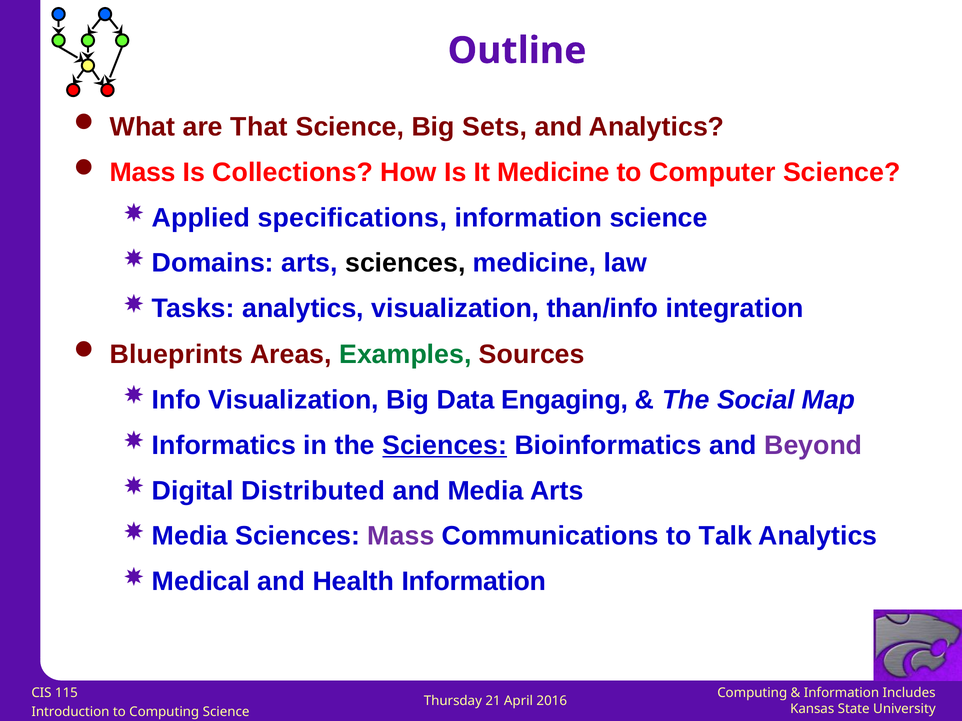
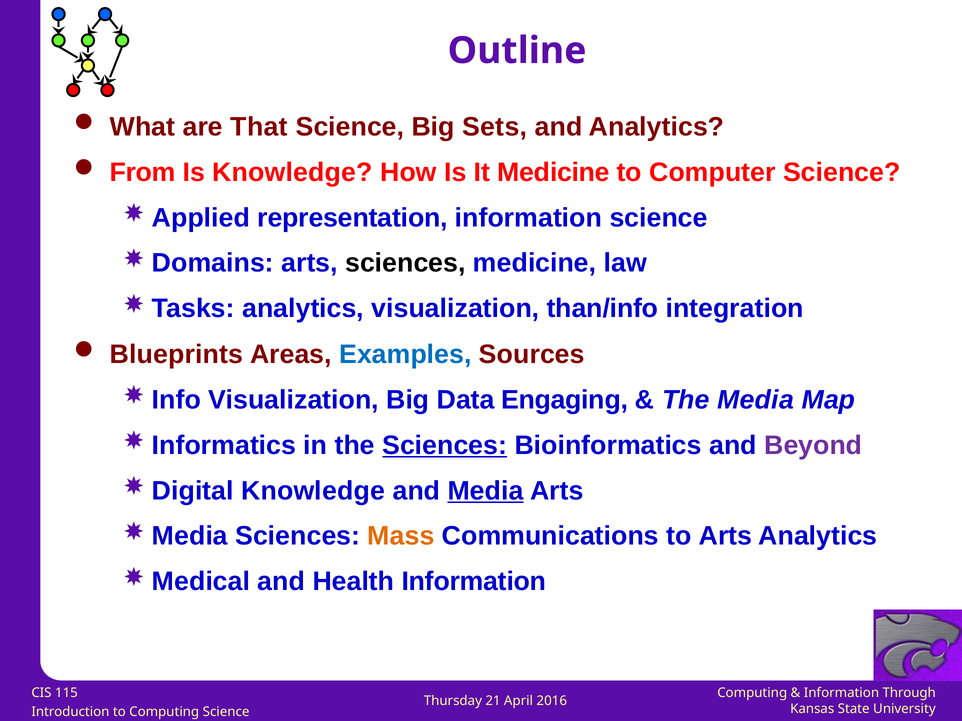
Mass at (143, 172): Mass -> From
Is Collections: Collections -> Knowledge
specifications: specifications -> representation
Examples colour: green -> blue
The Social: Social -> Media
Distributed at (313, 491): Distributed -> Knowledge
Media at (486, 491) underline: none -> present
Mass at (401, 536) colour: purple -> orange
to Talk: Talk -> Arts
Includes: Includes -> Through
